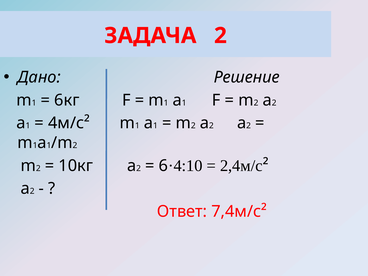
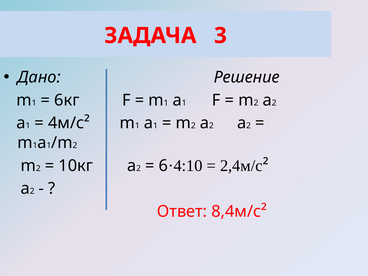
ЗАДАЧА 2: 2 -> 3
7,4м/с²: 7,4м/с² -> 8,4м/с²
